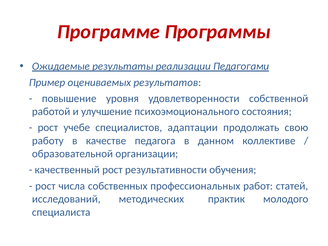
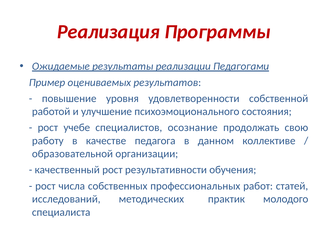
Программе: Программе -> Реализация
адаптации: адаптации -> осознание
